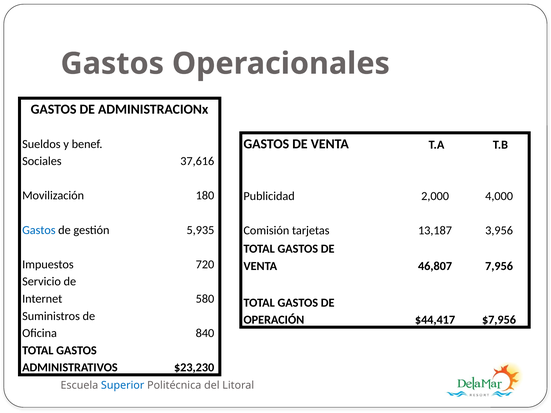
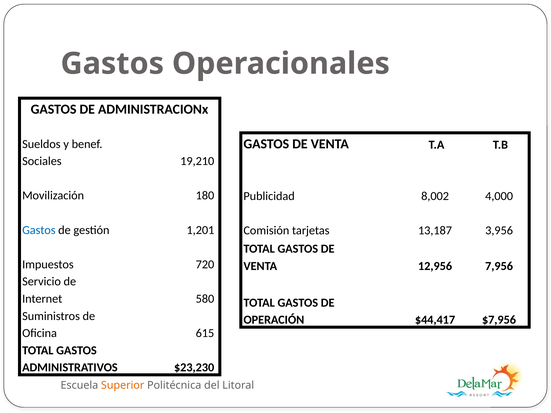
37,616: 37,616 -> 19,210
2,000: 2,000 -> 8,002
5,935: 5,935 -> 1,201
46,807: 46,807 -> 12,956
840: 840 -> 615
Superior colour: blue -> orange
